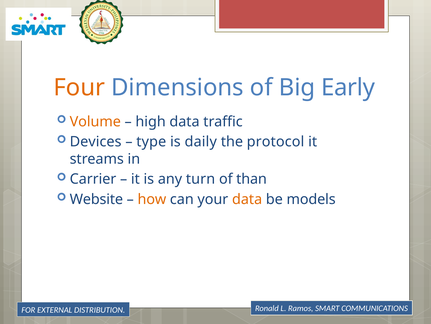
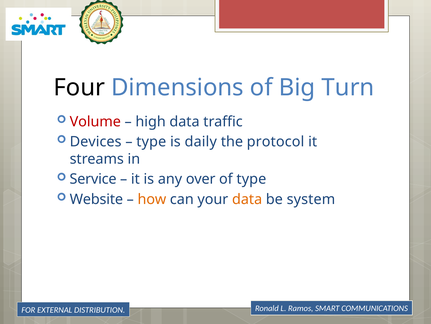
Four colour: orange -> black
Early: Early -> Turn
Volume colour: orange -> red
Carrier: Carrier -> Service
turn: turn -> over
of than: than -> type
models: models -> system
